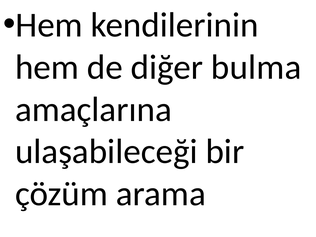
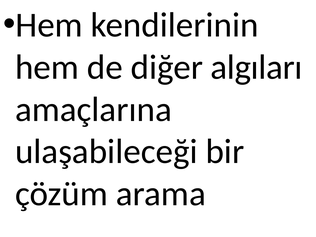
bulma: bulma -> algıları
